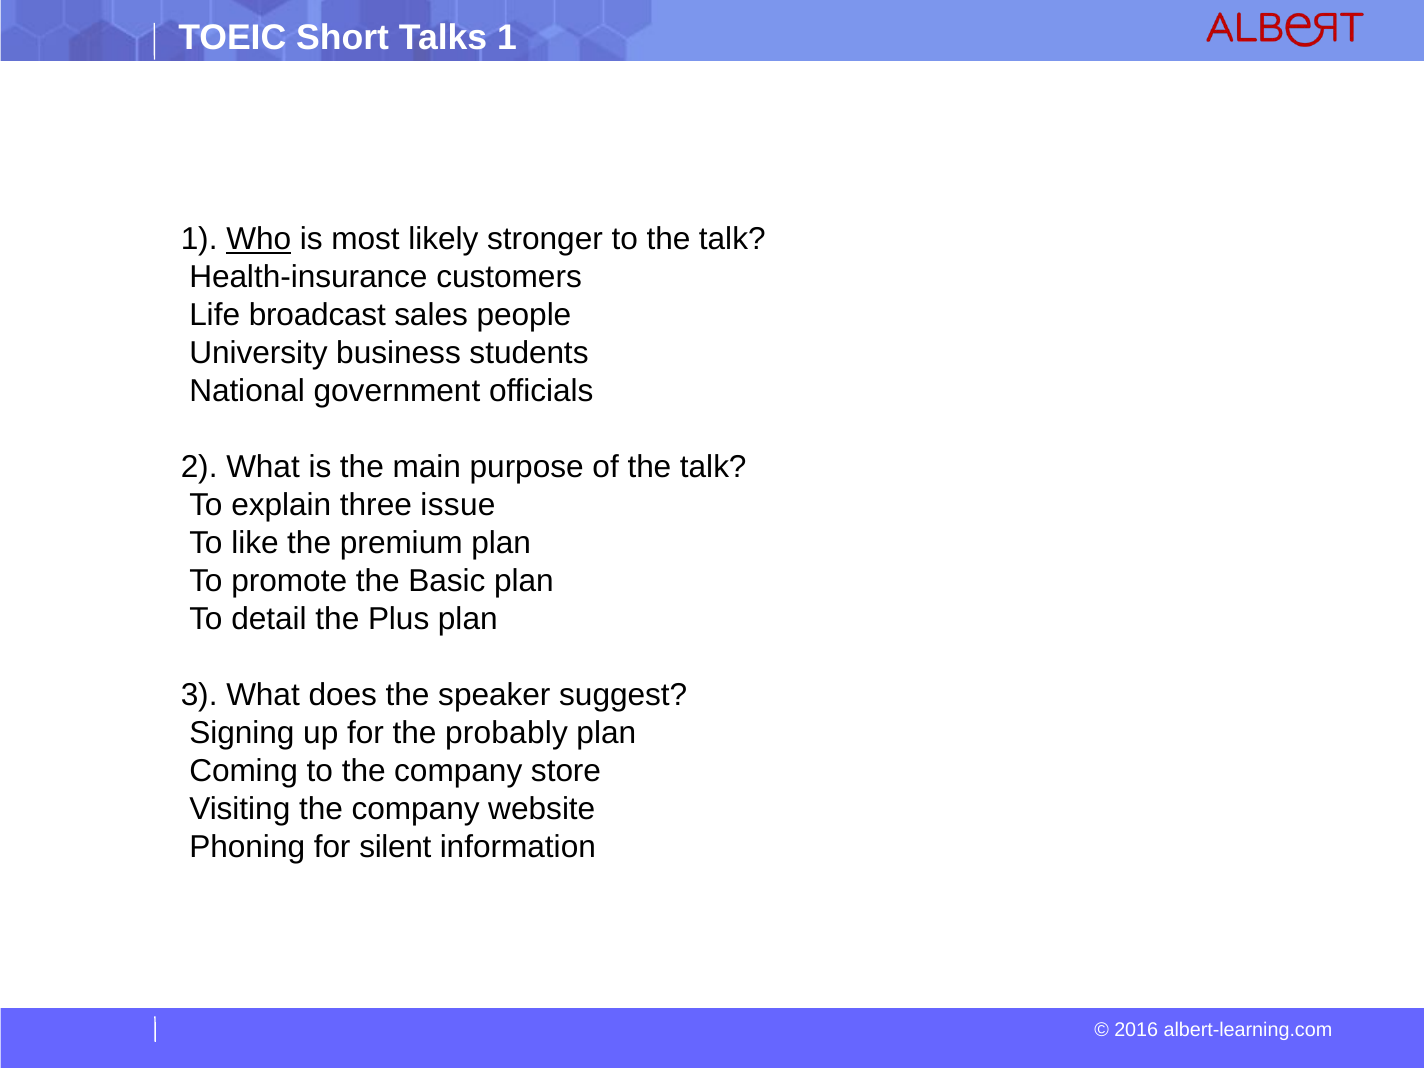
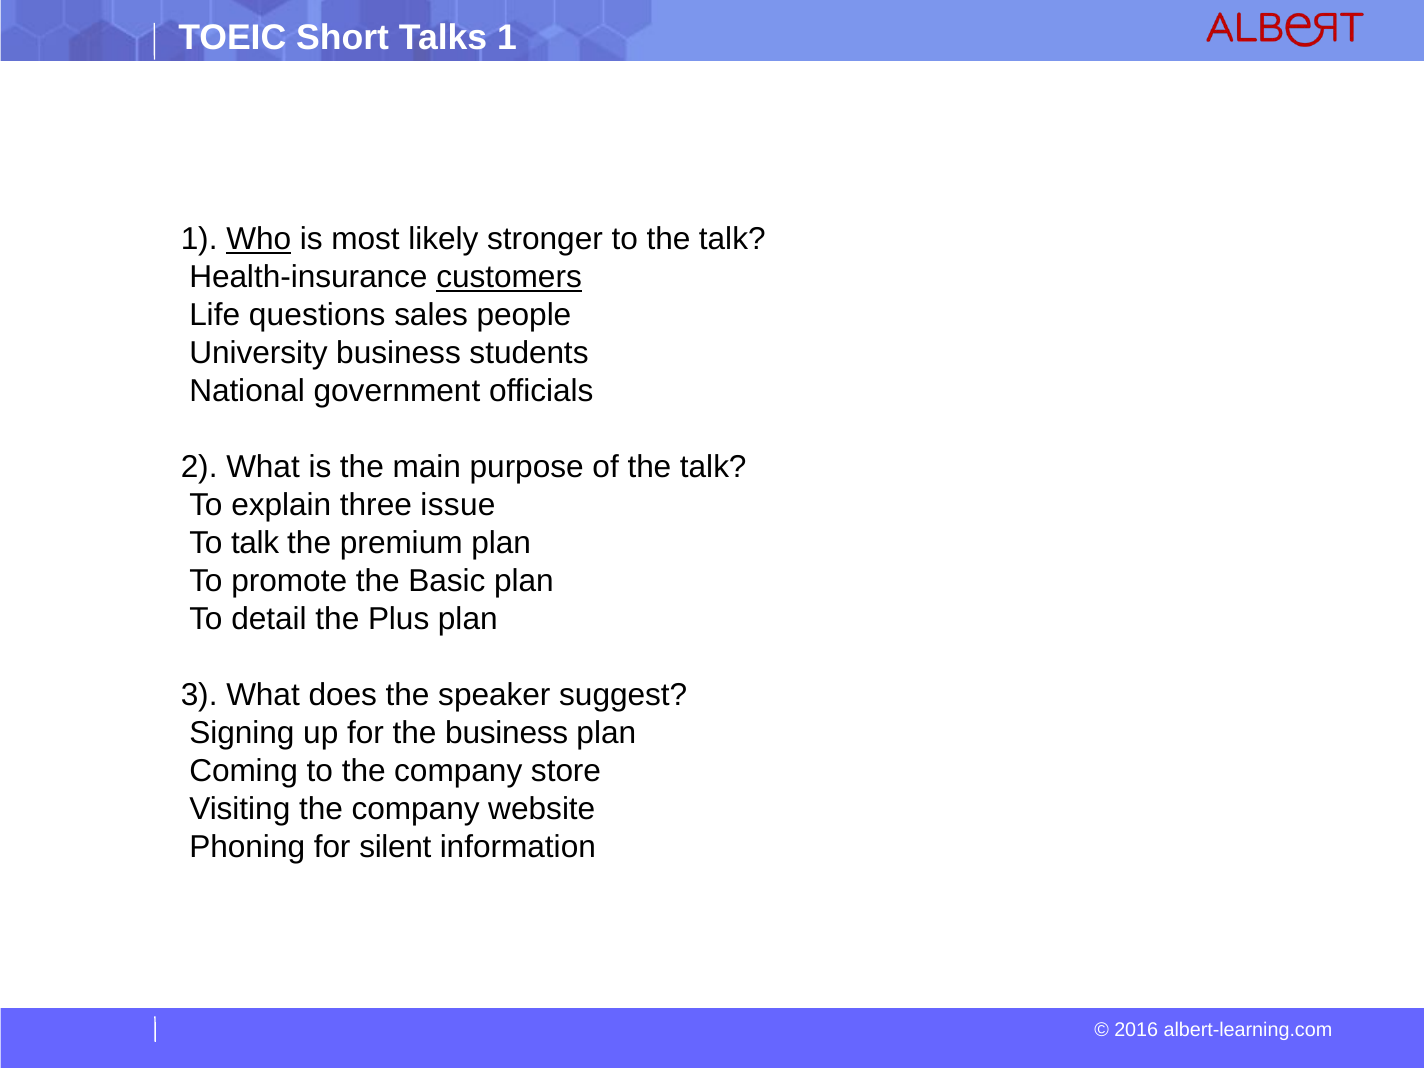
customers underline: none -> present
broadcast: broadcast -> questions
To like: like -> talk
the probably: probably -> business
